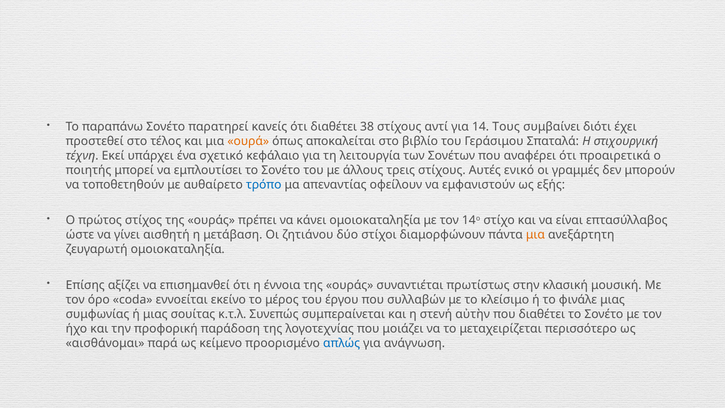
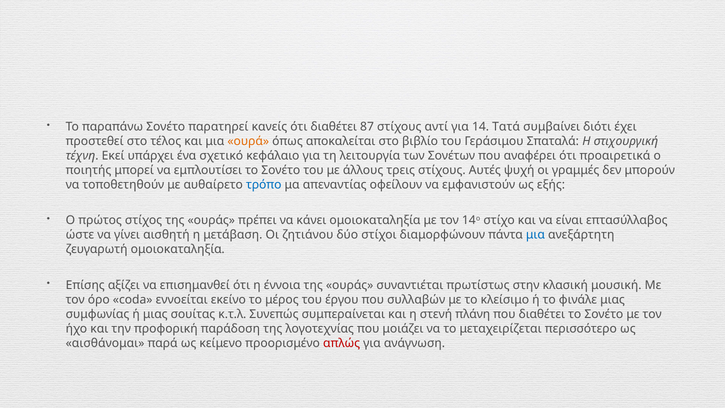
38: 38 -> 87
Τους: Τους -> Τατά
ενικό: ενικό -> ψυχή
μια at (535, 235) colour: orange -> blue
αὐτὴν: αὐτὴν -> πλάνη
απλώς colour: blue -> red
